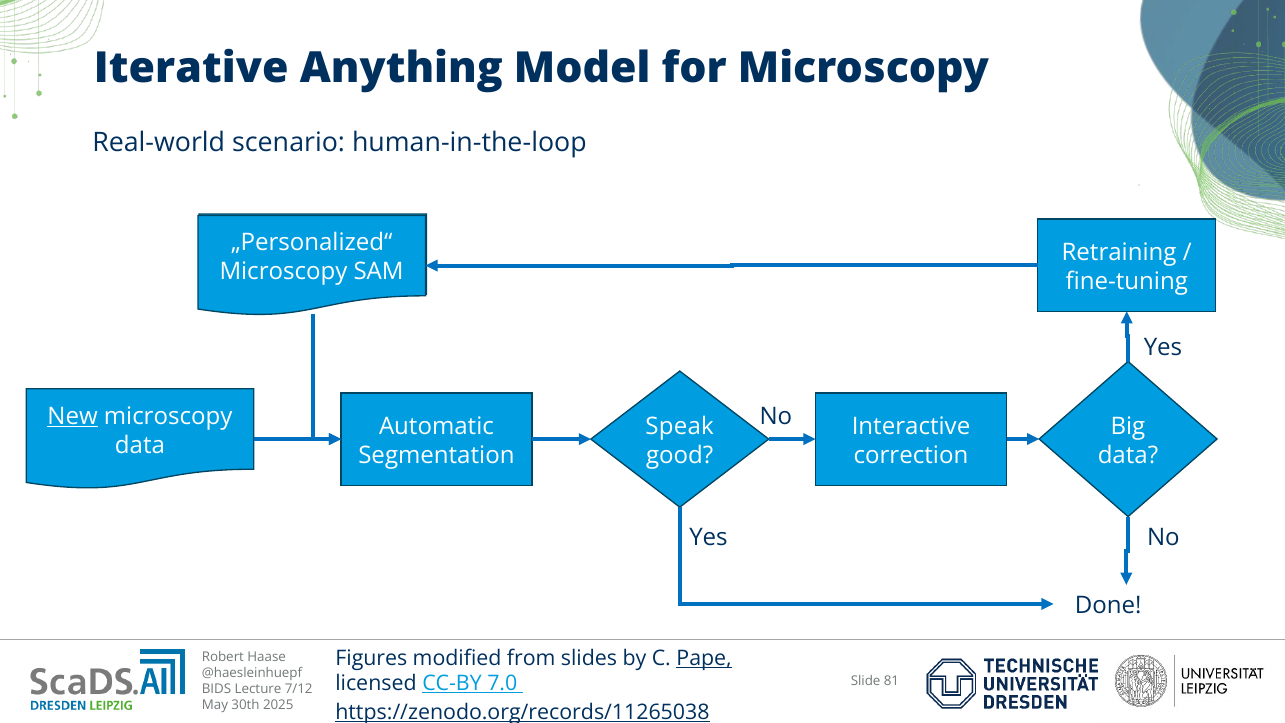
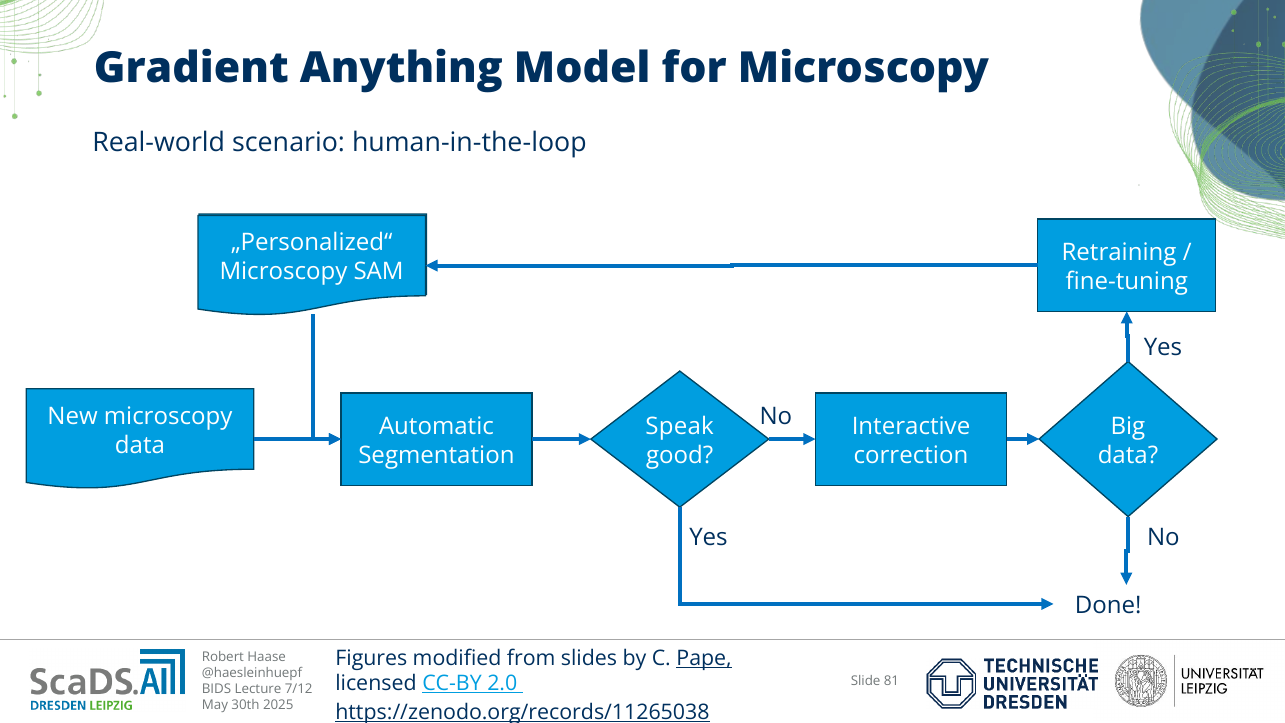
Iterative: Iterative -> Gradient
New underline: present -> none
7.0: 7.0 -> 2.0
